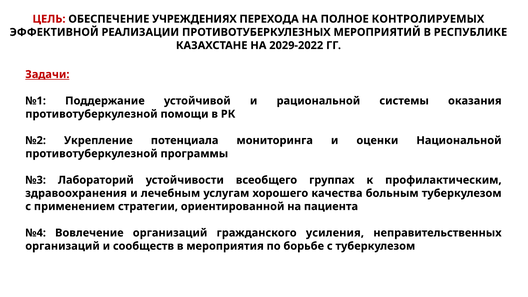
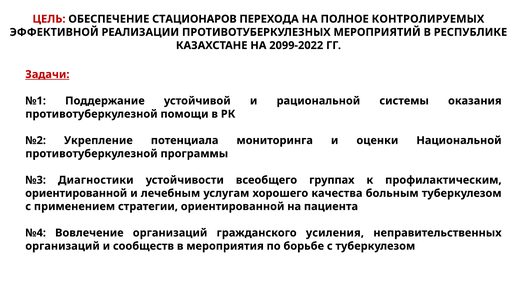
УЧРЕЖДЕНИЯХ: УЧРЕЖДЕНИЯХ -> СТАЦИОНАРОВ
2029-2022: 2029-2022 -> 2099-2022
Лабораторий: Лабораторий -> Диагностики
здравоохранения at (76, 193): здравоохранения -> ориентированной
